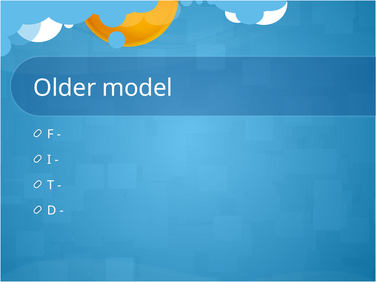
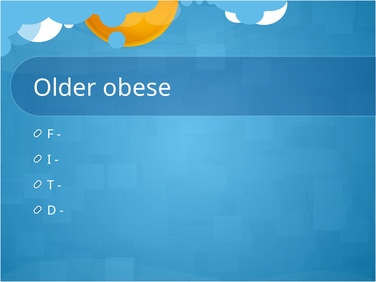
model: model -> obese
